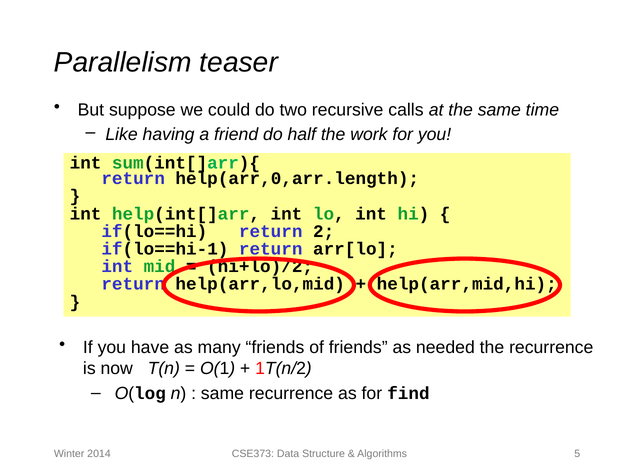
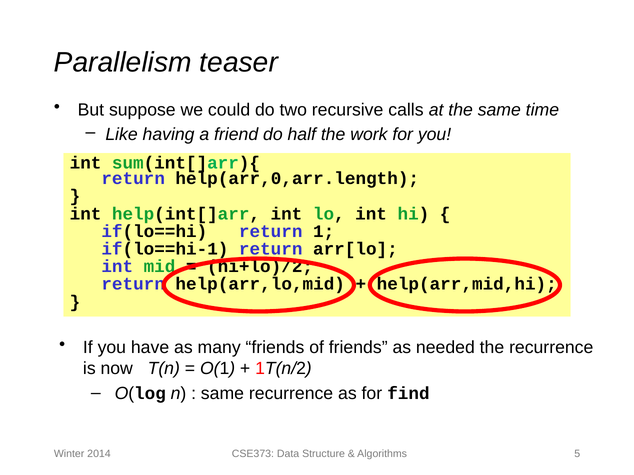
2: 2 -> 1
